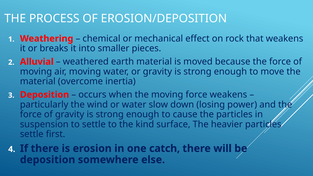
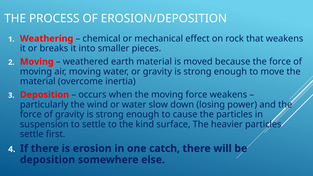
Alluvial at (37, 62): Alluvial -> Moving
